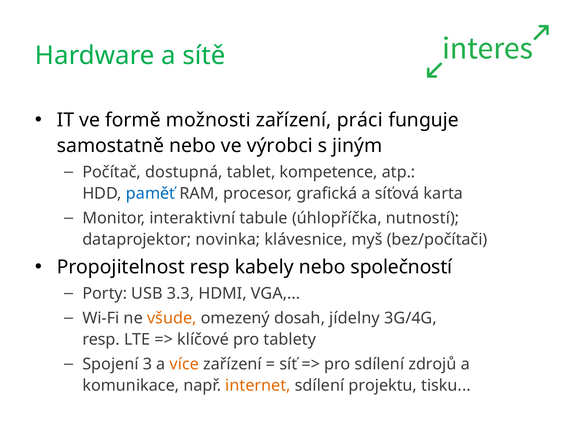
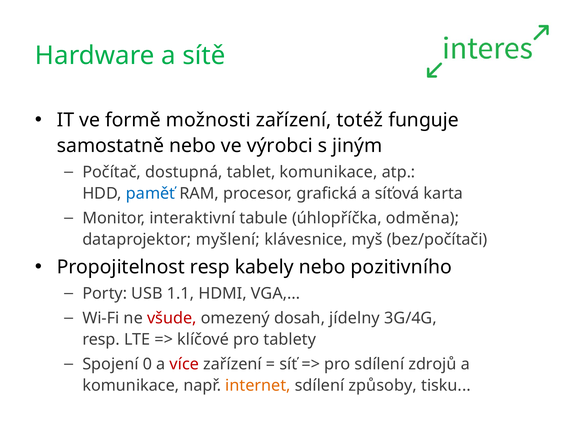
práci: práci -> totéž
tablet kompetence: kompetence -> komunikace
nutností: nutností -> odměna
novinka: novinka -> myšlení
společností: společností -> pozitivního
3.3: 3.3 -> 1.1
všude colour: orange -> red
3: 3 -> 0
více colour: orange -> red
projektu: projektu -> způsoby
